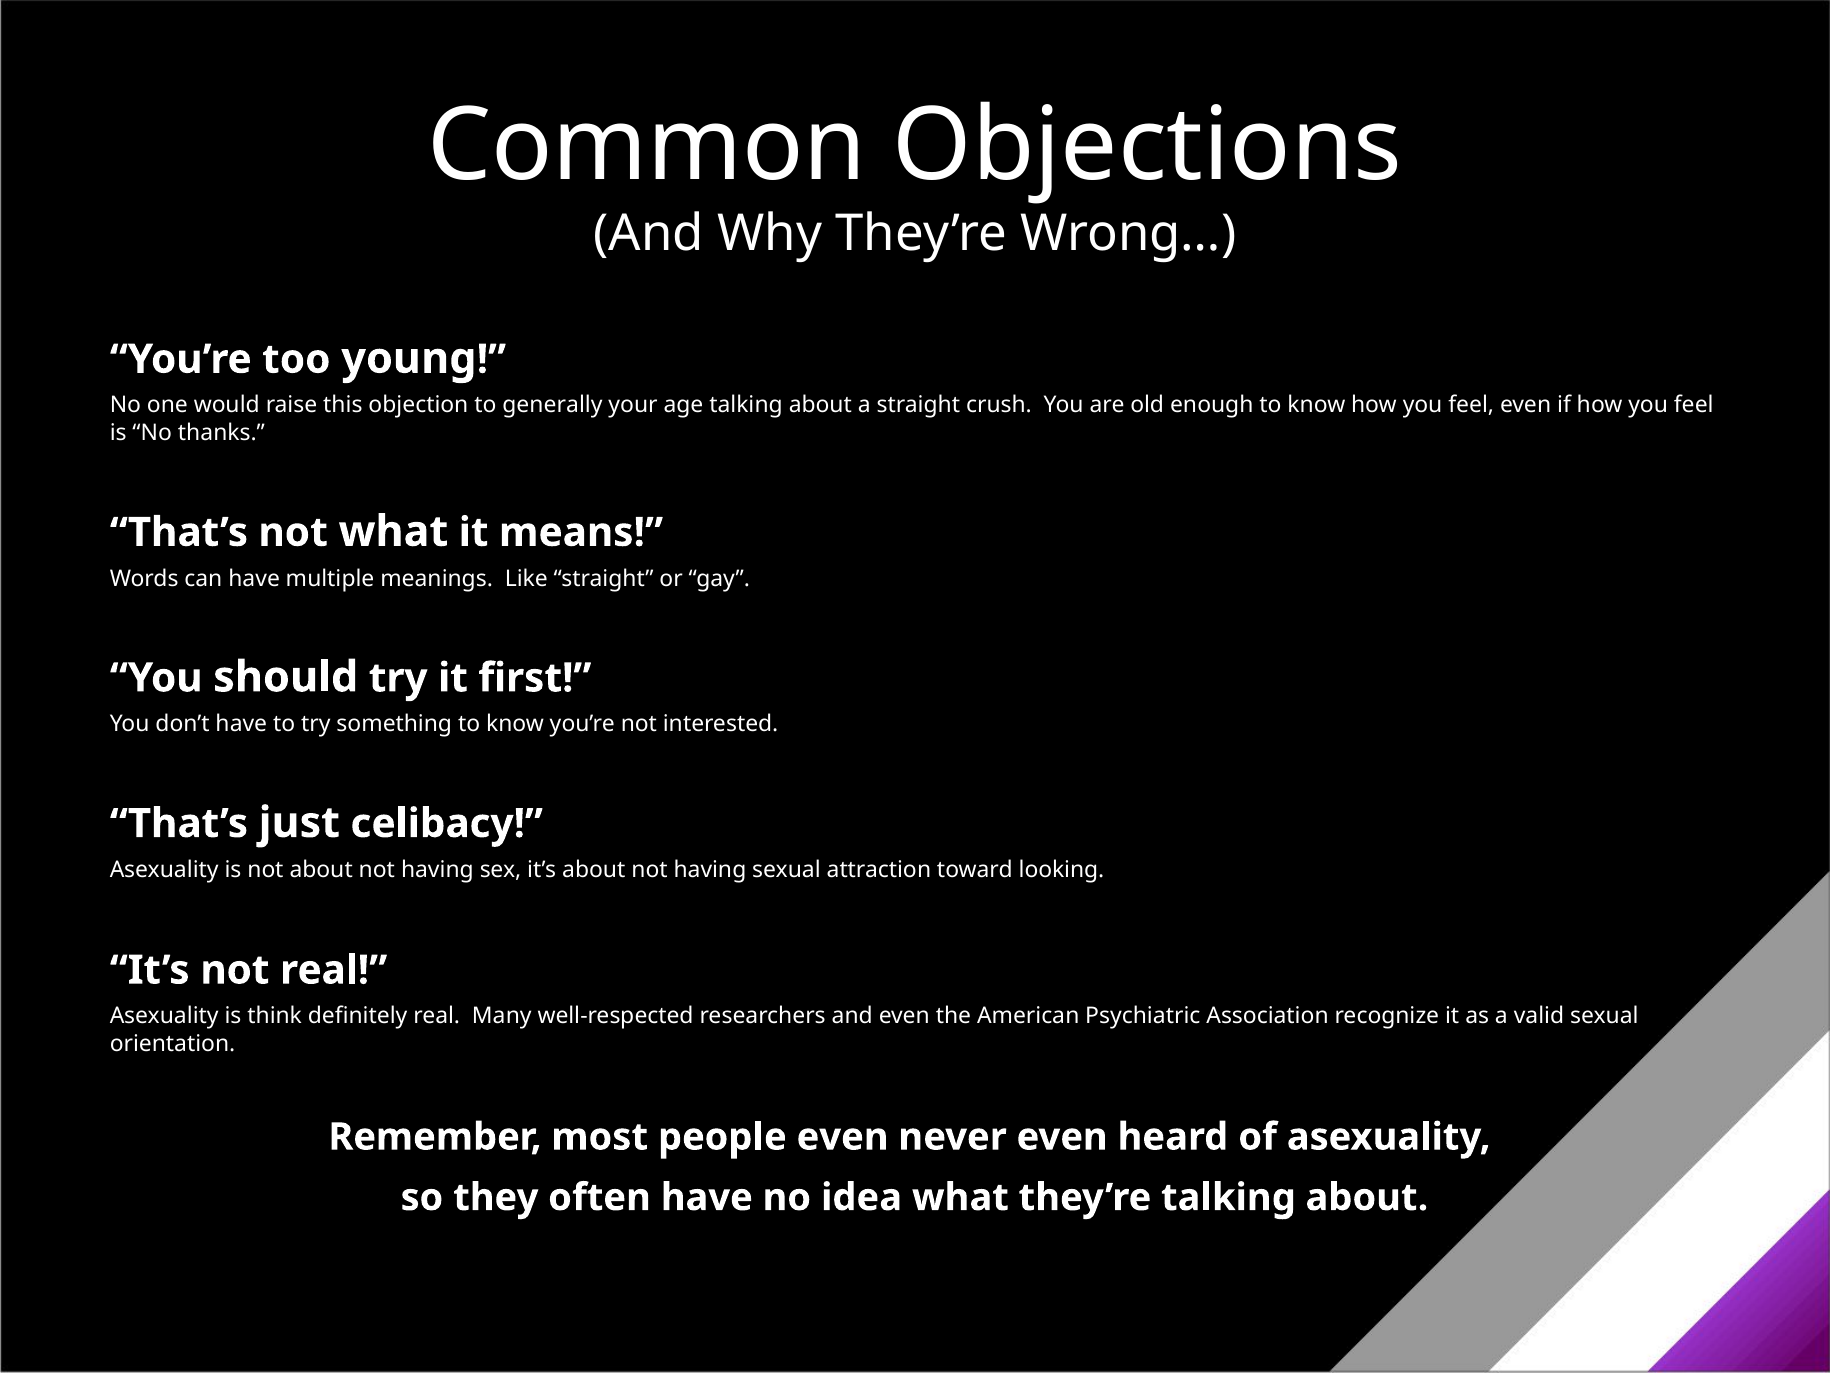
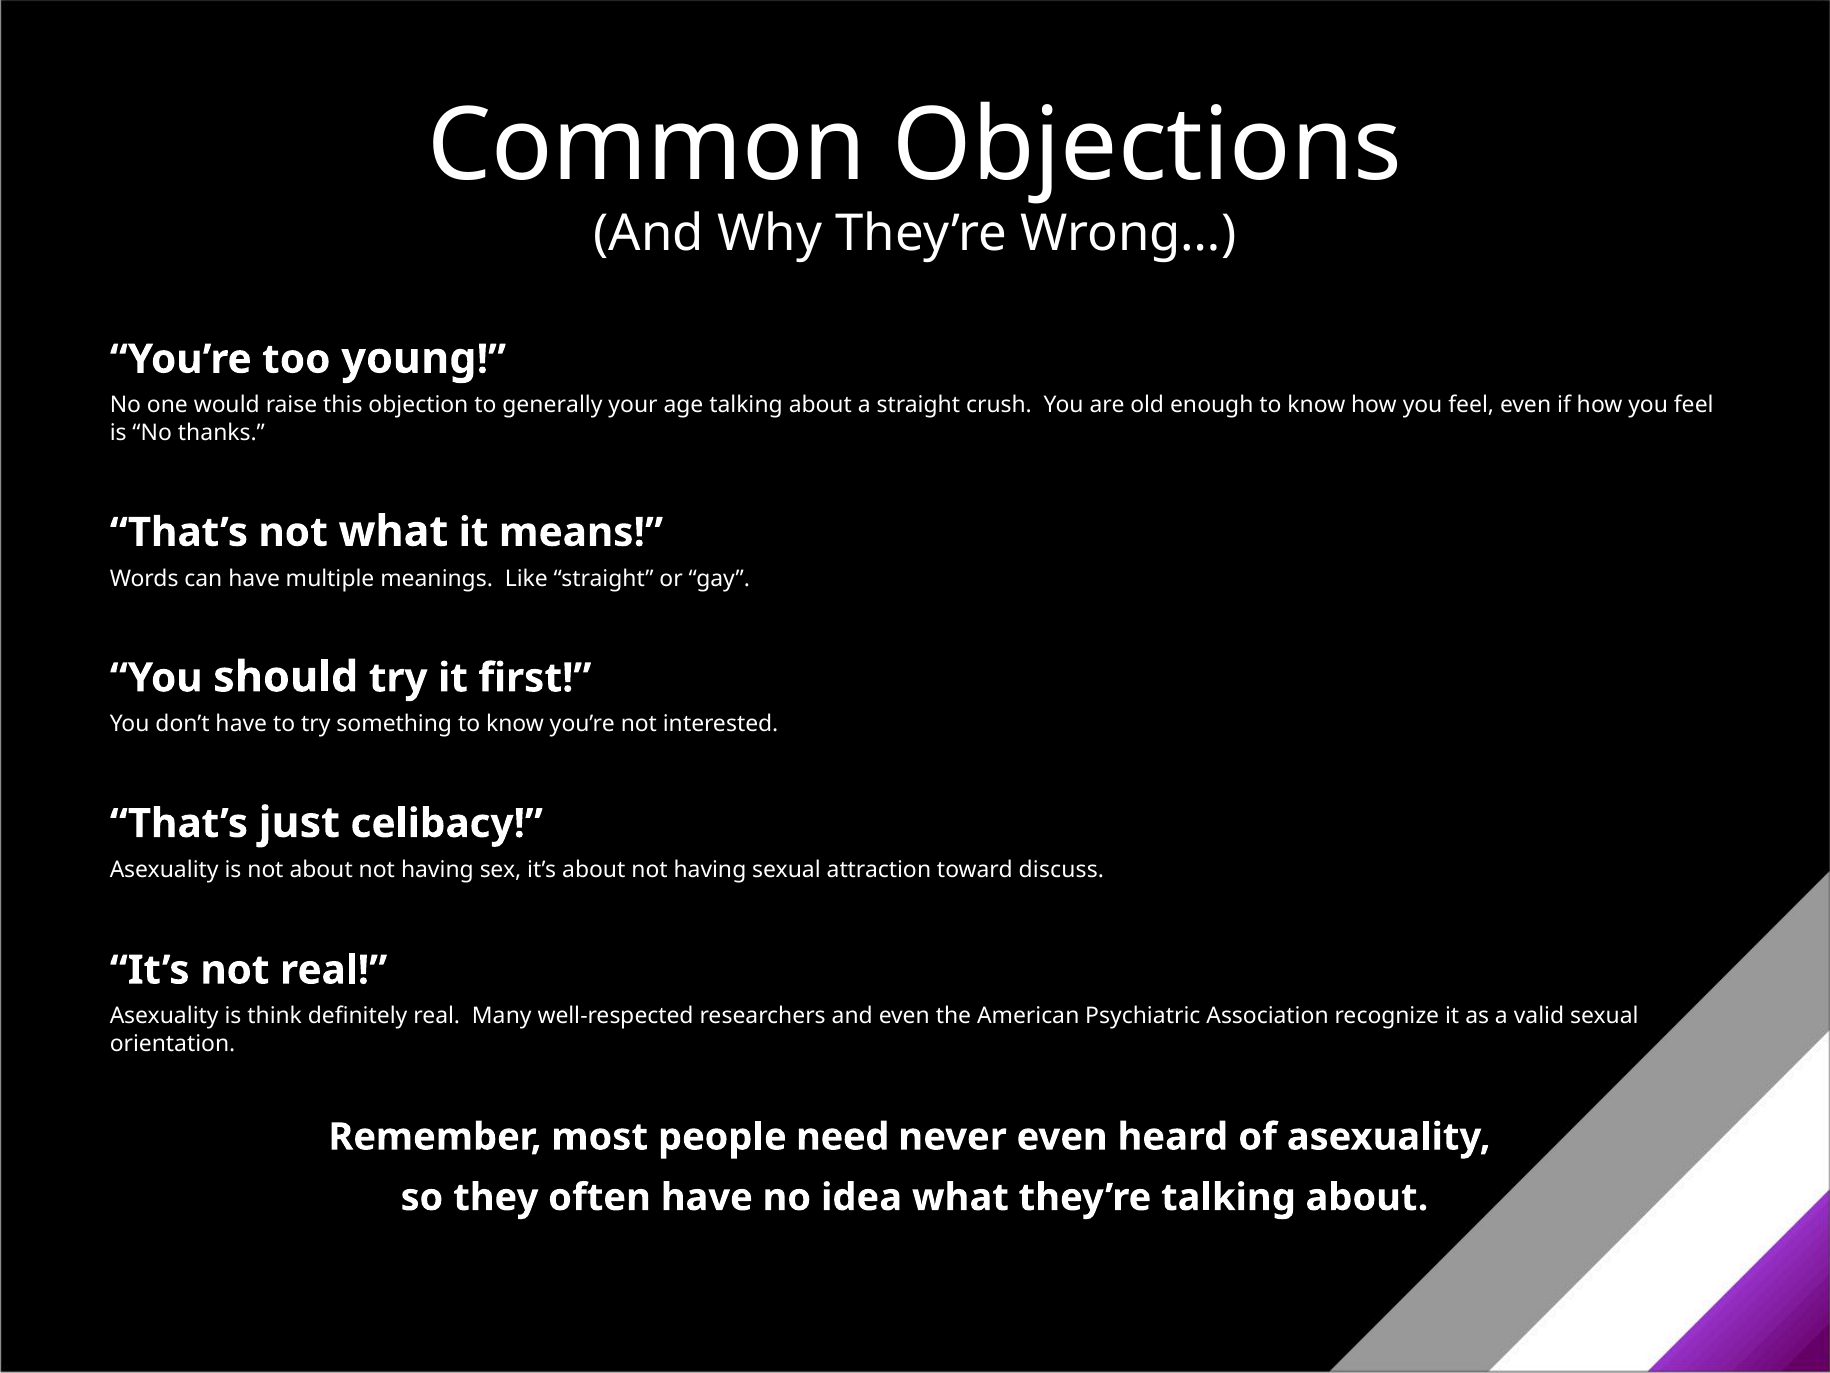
looking: looking -> discuss
people even: even -> need
